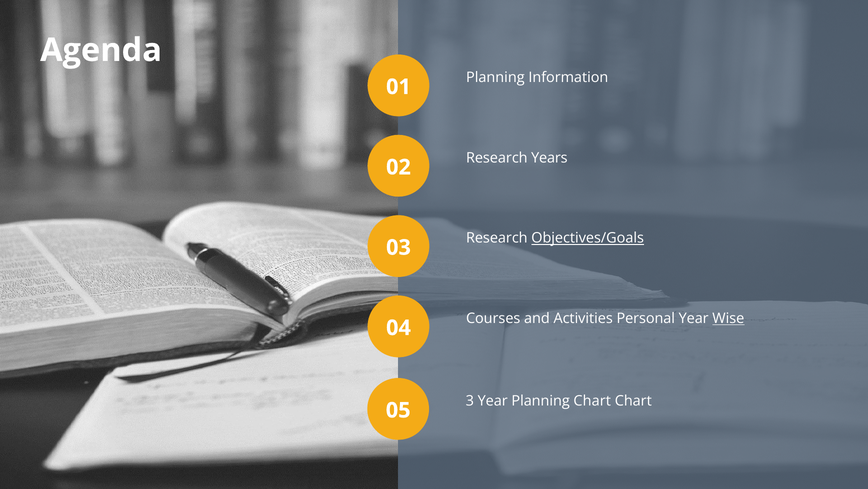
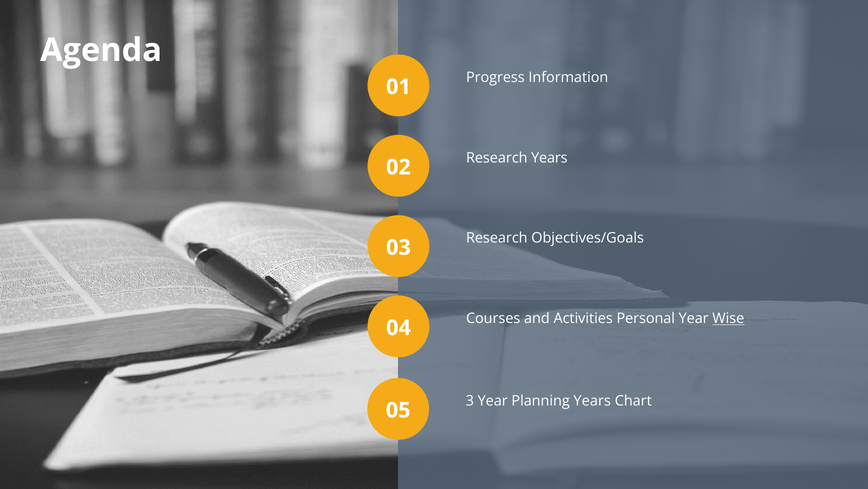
Planning at (495, 77): Planning -> Progress
Objectives/Goals underline: present -> none
Planning Chart: Chart -> Years
